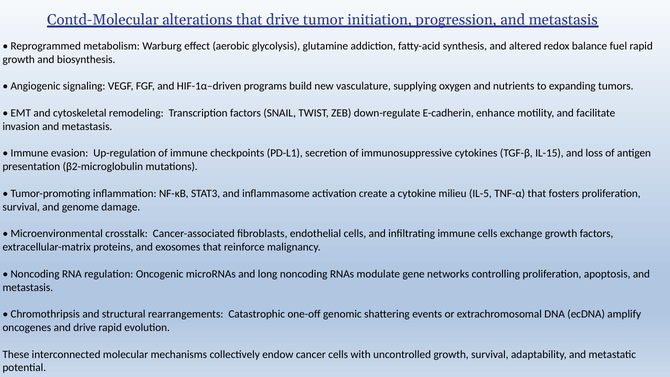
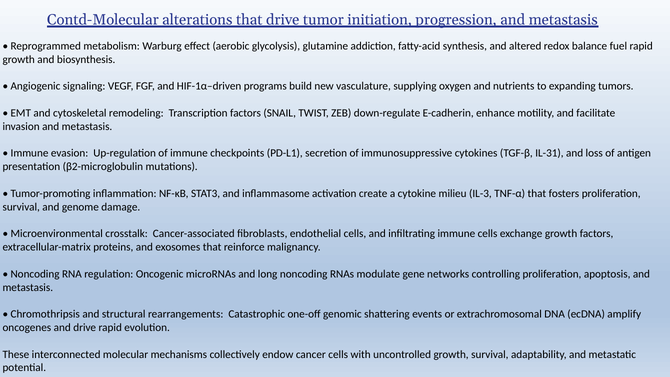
IL-15: IL-15 -> IL-31
IL-5: IL-5 -> IL-3
